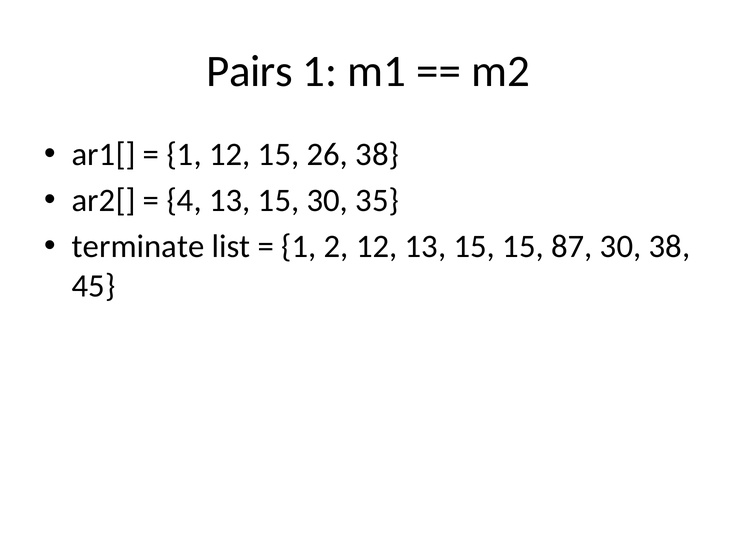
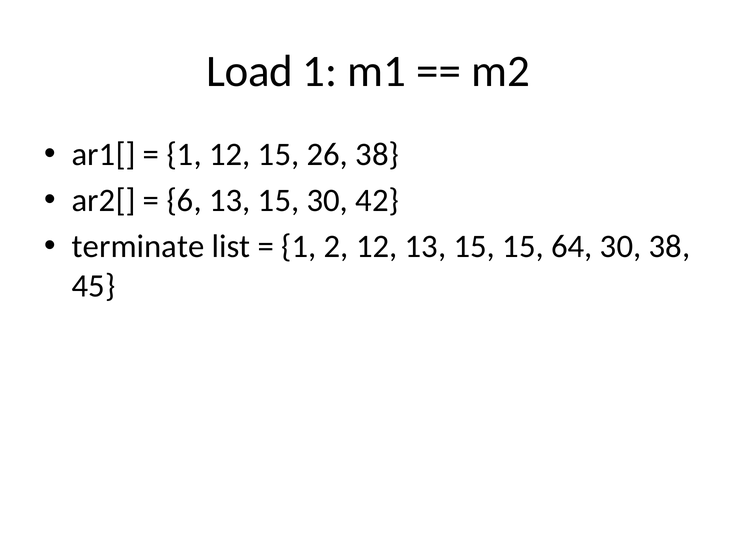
Pairs: Pairs -> Load
4: 4 -> 6
35: 35 -> 42
87: 87 -> 64
